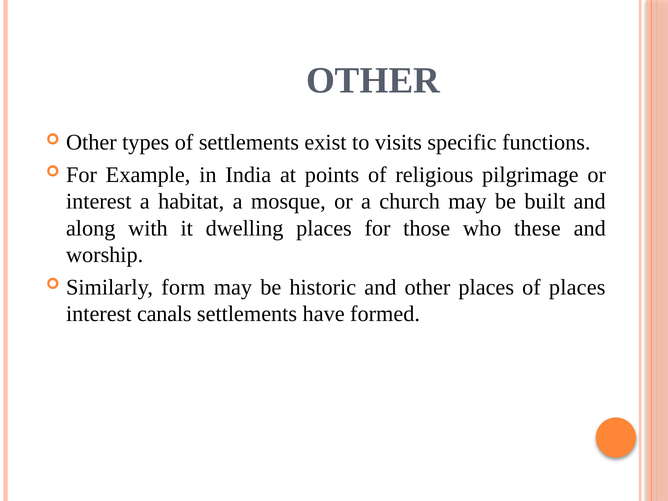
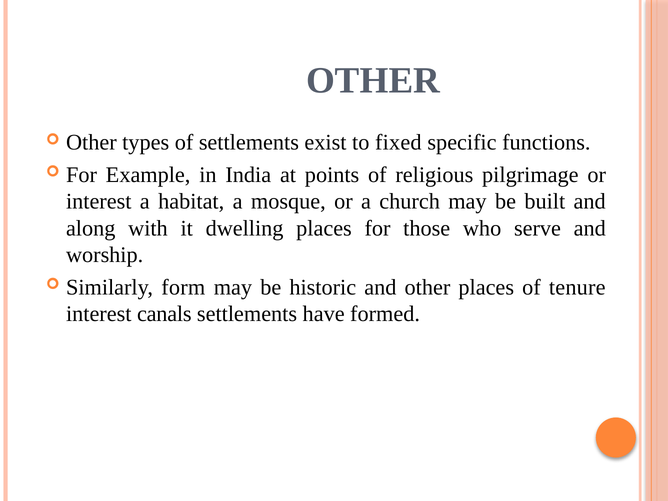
visits: visits -> fixed
these: these -> serve
of places: places -> tenure
